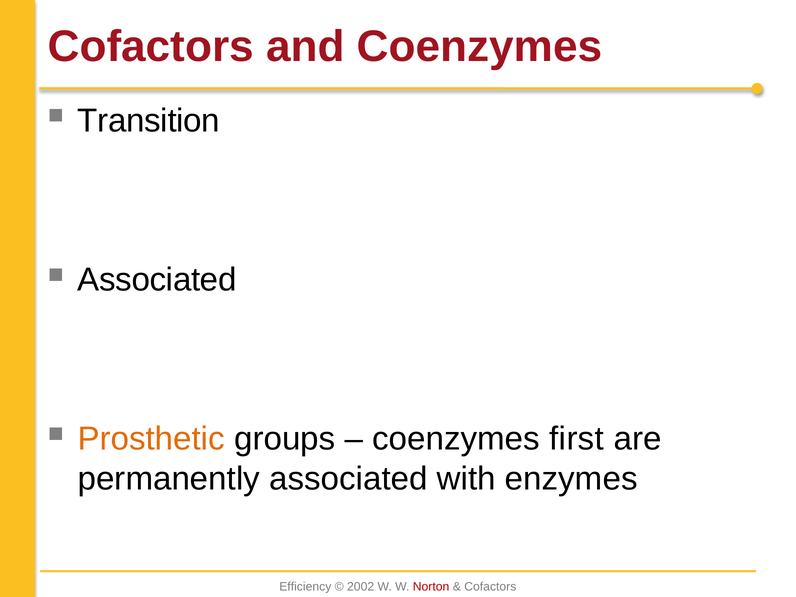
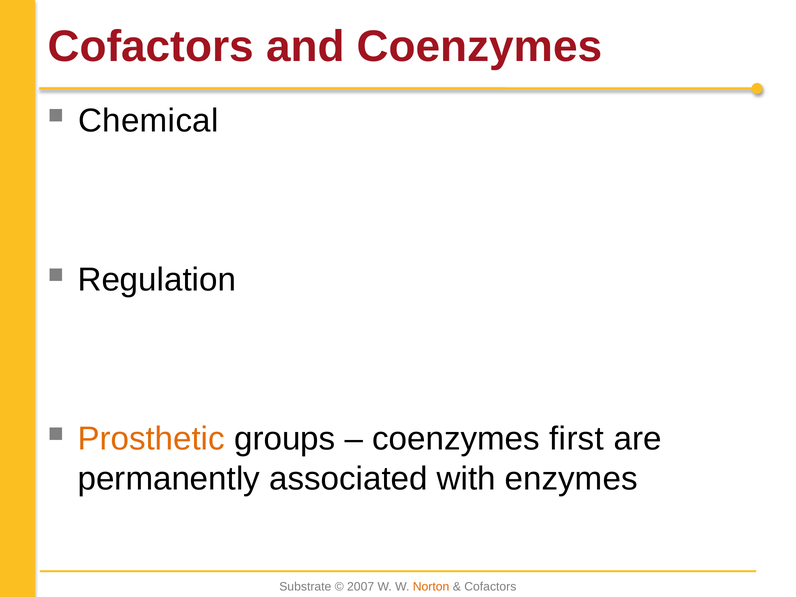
Transition: Transition -> Chemical
Associated at (157, 280): Associated -> Regulation
Efficiency: Efficiency -> Substrate
2002: 2002 -> 2007
Norton colour: red -> orange
